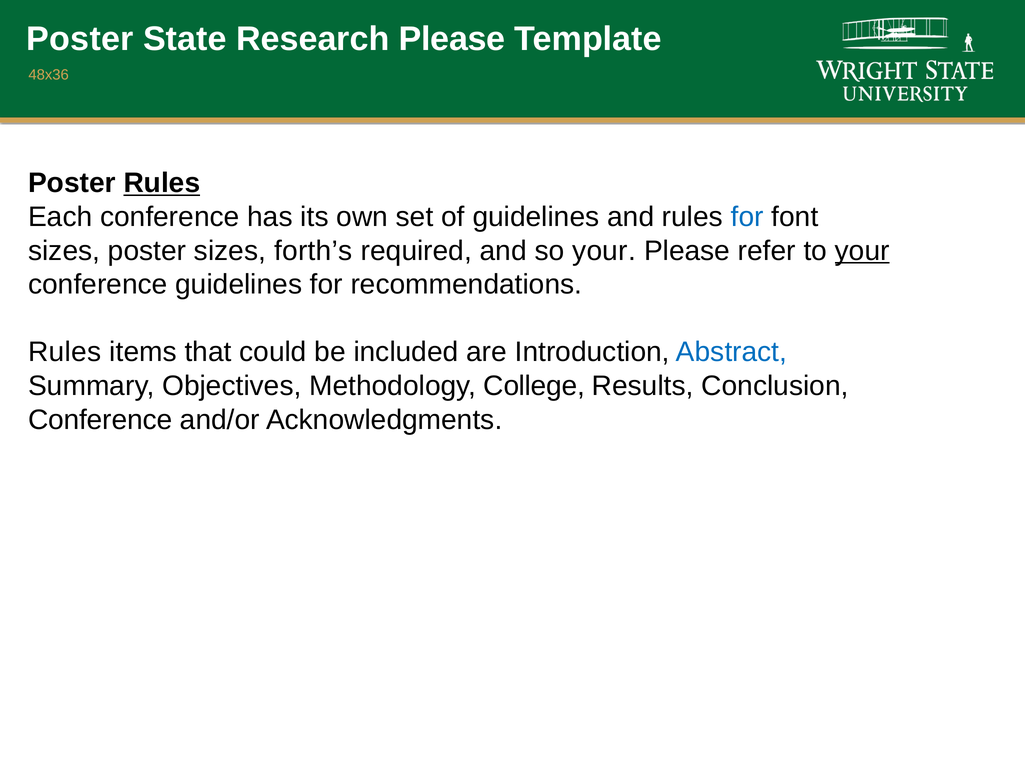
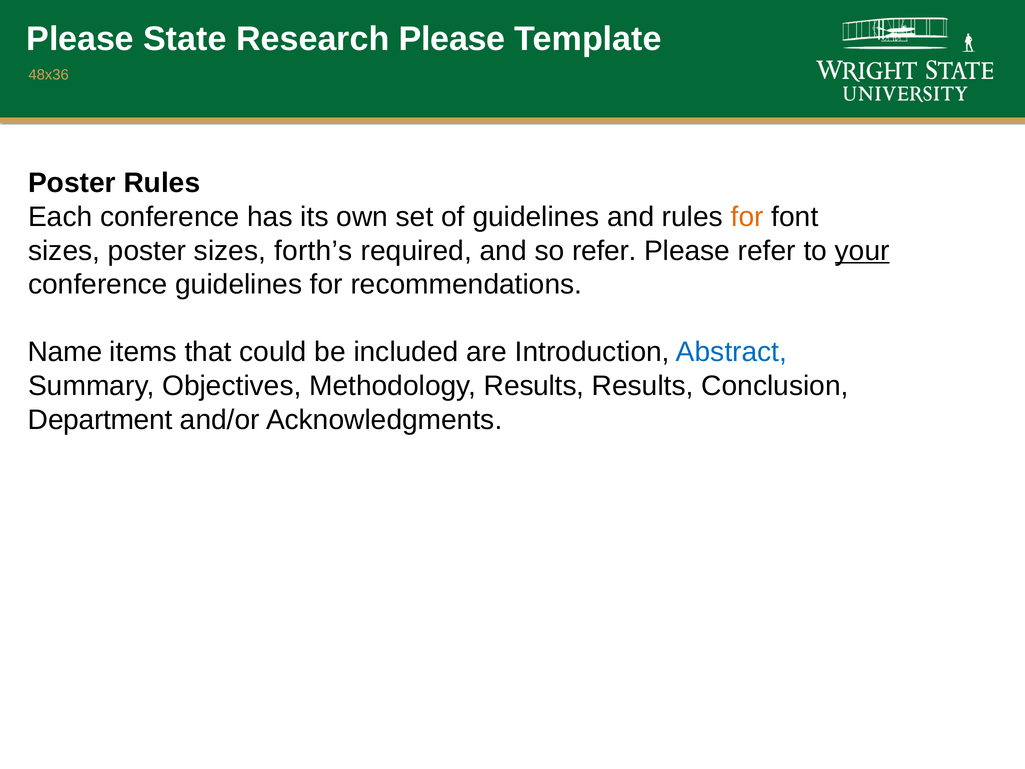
Poster at (80, 39): Poster -> Please
Rules at (162, 183) underline: present -> none
for at (747, 217) colour: blue -> orange
so your: your -> refer
Rules at (65, 352): Rules -> Name
Methodology College: College -> Results
Conference at (100, 420): Conference -> Department
